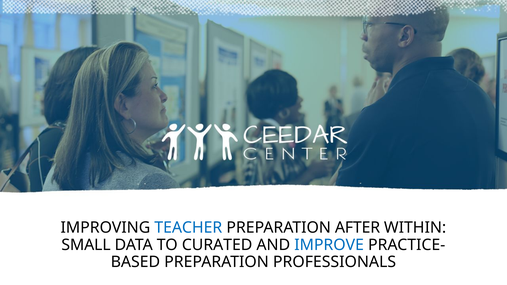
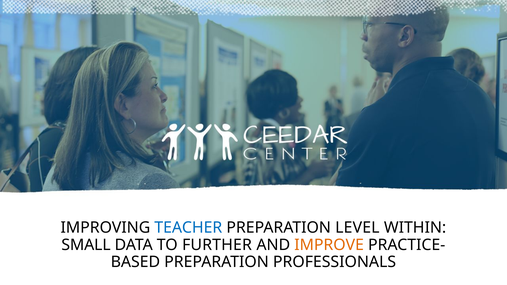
AFTER: AFTER -> LEVEL
CURATED: CURATED -> FURTHER
IMPROVE colour: blue -> orange
